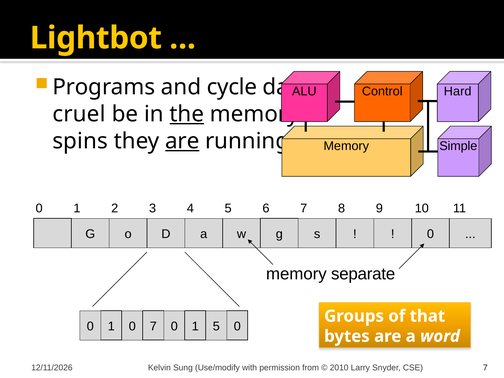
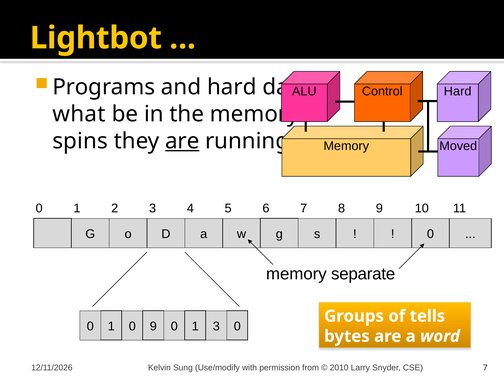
and cycle: cycle -> hard
cruel: cruel -> what
the underline: present -> none
Simple: Simple -> Moved
that: that -> tells
0 7: 7 -> 9
1 5: 5 -> 3
